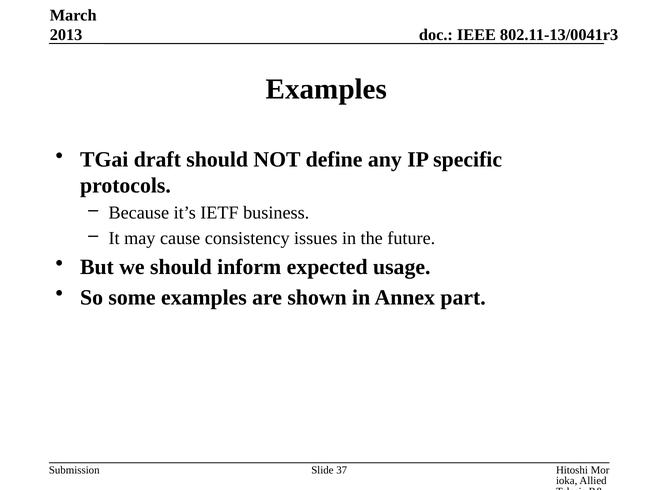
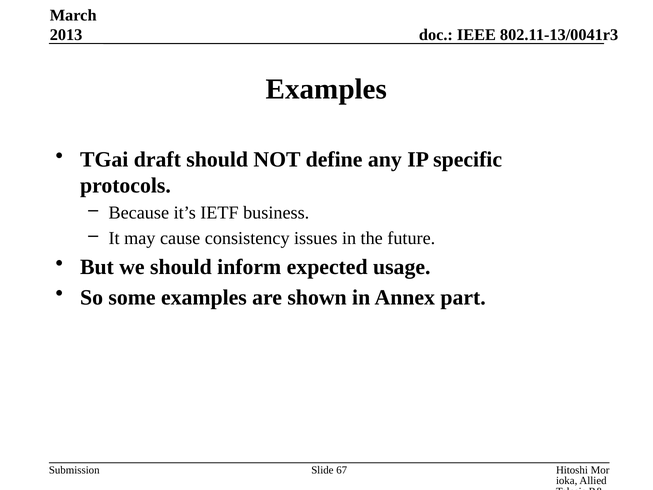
37: 37 -> 67
